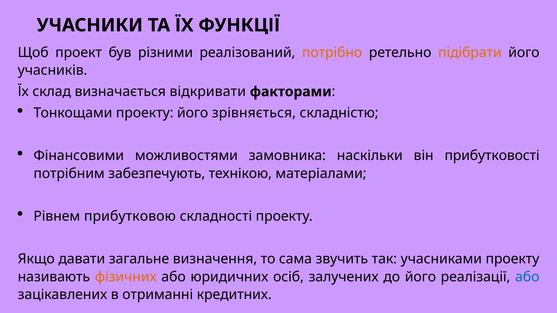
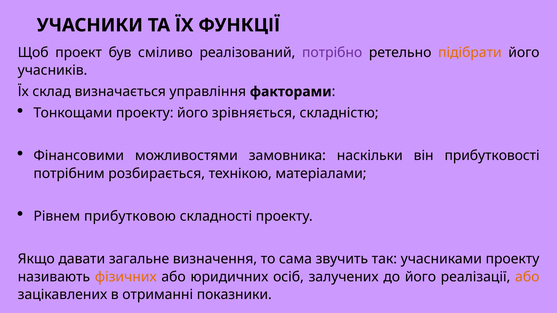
різними: різними -> сміливо
потрібно colour: orange -> purple
відкривати: відкривати -> управління
забезпечують: забезпечують -> розбирається
або at (527, 277) colour: blue -> orange
кредитних: кредитних -> показники
